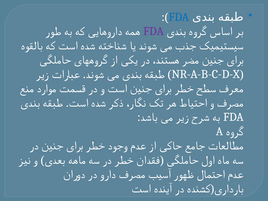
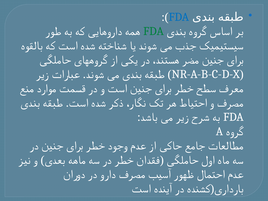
FDA at (154, 31) colour: purple -> green
